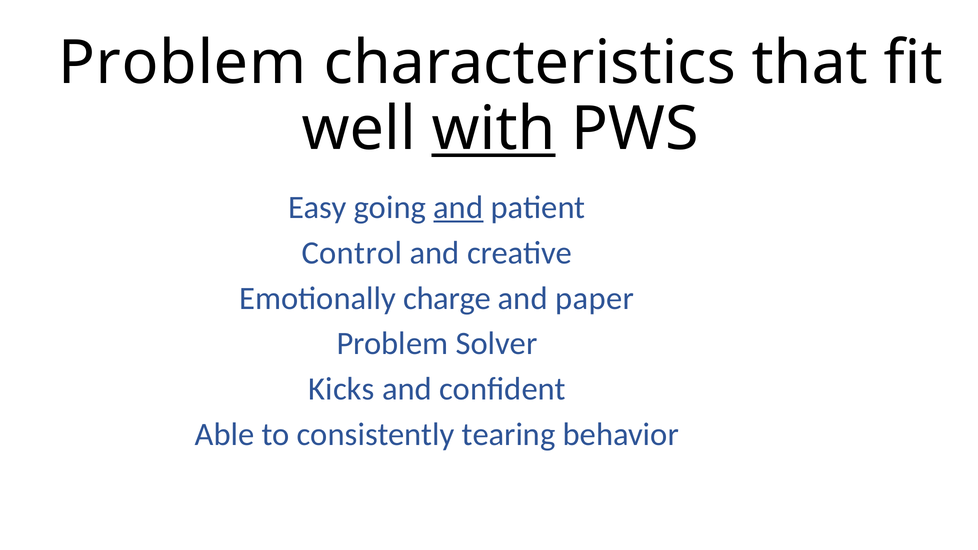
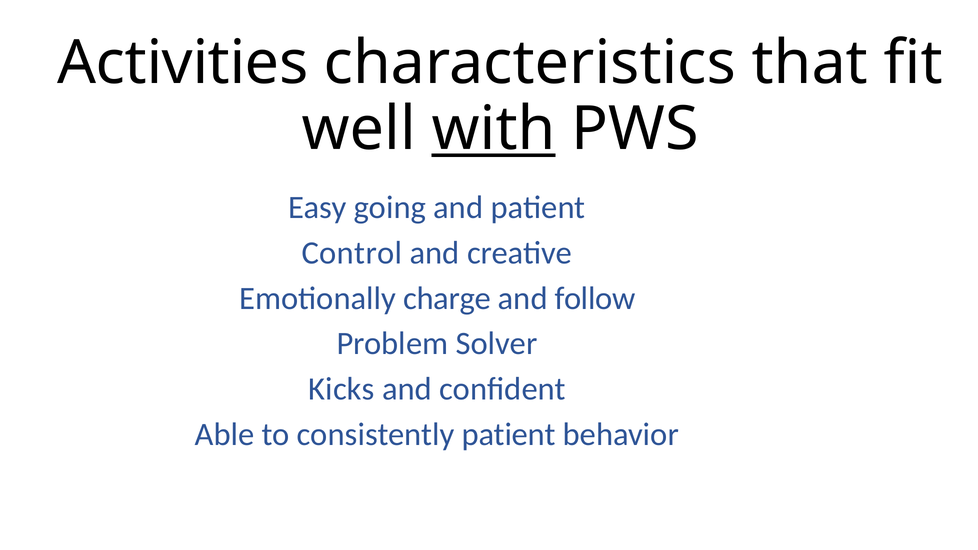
Problem at (182, 63): Problem -> Activities
and at (458, 208) underline: present -> none
paper: paper -> follow
consistently tearing: tearing -> patient
